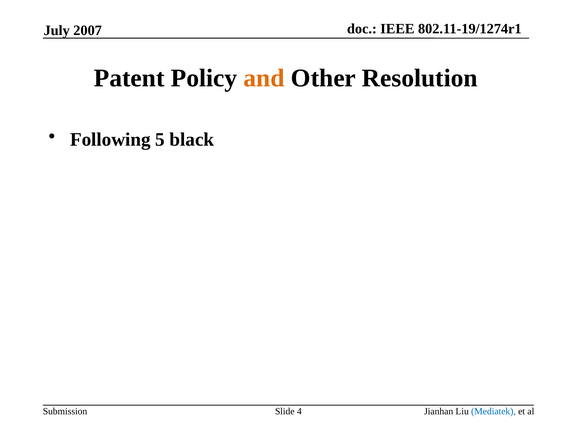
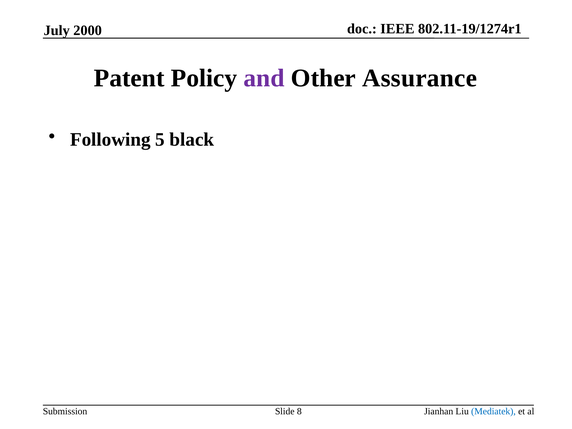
2007: 2007 -> 2000
and colour: orange -> purple
Resolution: Resolution -> Assurance
4: 4 -> 8
